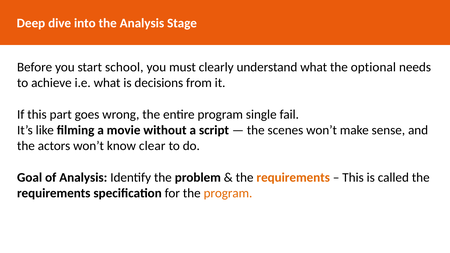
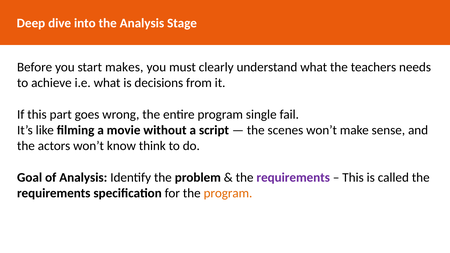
school: school -> makes
optional: optional -> teachers
clear: clear -> think
requirements at (293, 177) colour: orange -> purple
